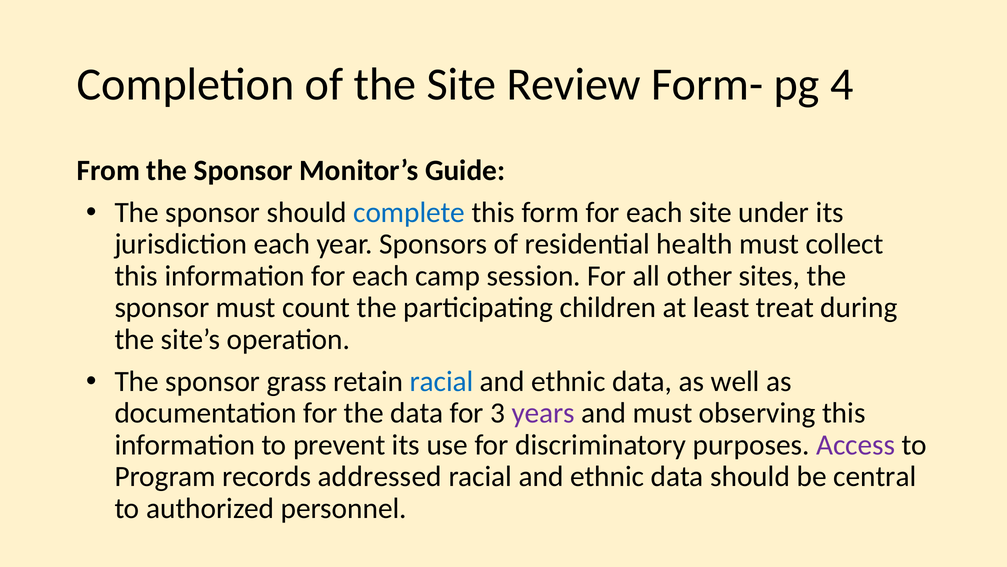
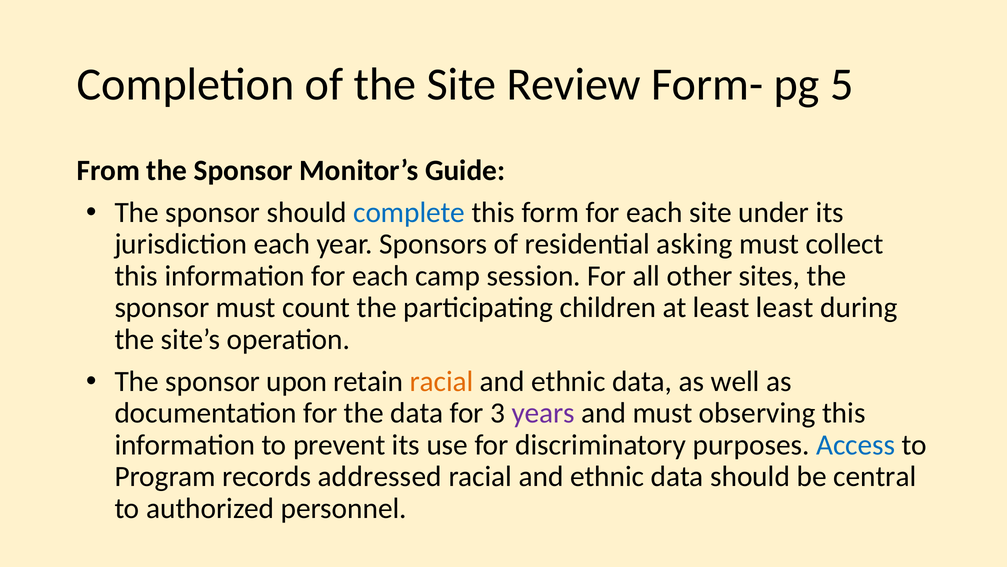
4: 4 -> 5
health: health -> asking
least treat: treat -> least
grass: grass -> upon
racial at (442, 381) colour: blue -> orange
Access colour: purple -> blue
